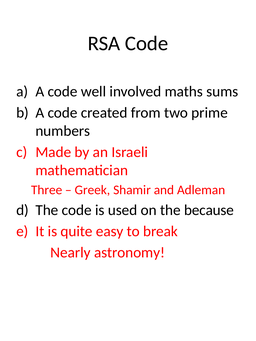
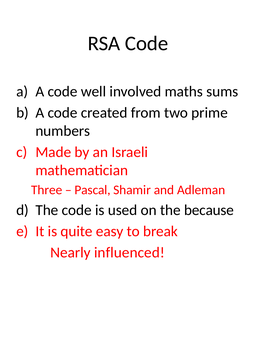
Greek: Greek -> Pascal
astronomy: astronomy -> influenced
